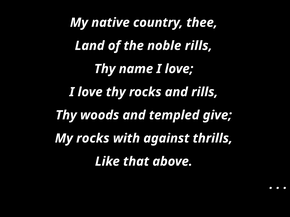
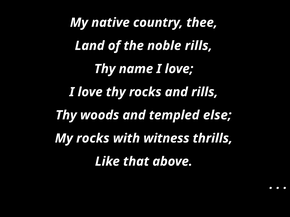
give: give -> else
against: against -> witness
